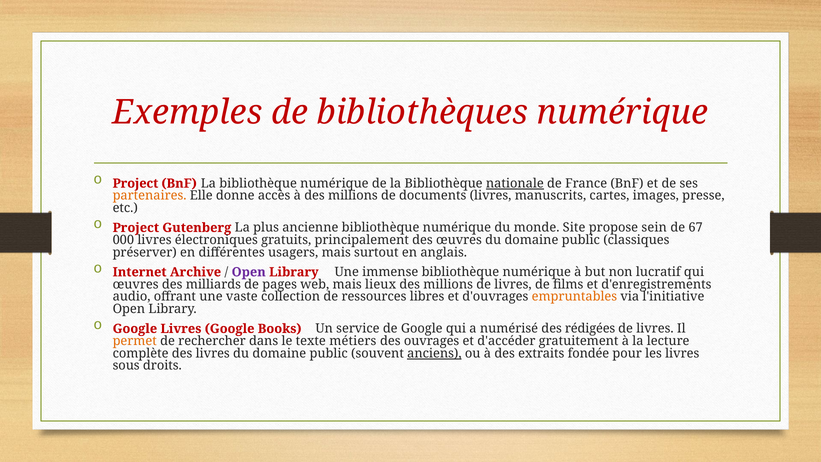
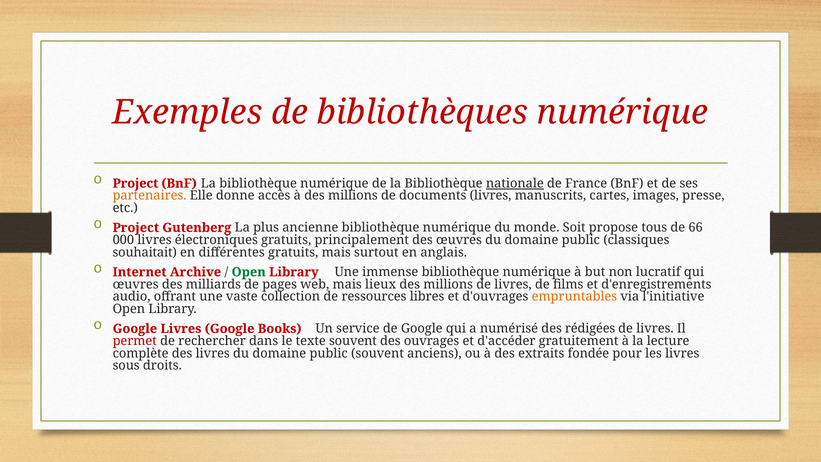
Site: Site -> Soit
sein: sein -> tous
67: 67 -> 66
préserver: préserver -> souhaitait
différentes usagers: usagers -> gratuits
Open at (249, 272) colour: purple -> green
permet colour: orange -> red
texte métiers: métiers -> souvent
anciens underline: present -> none
